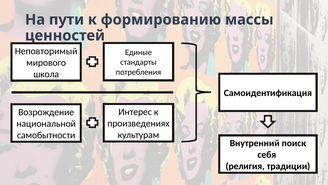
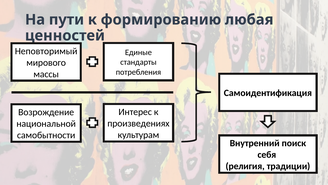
массы: массы -> любая
школа: школа -> массы
